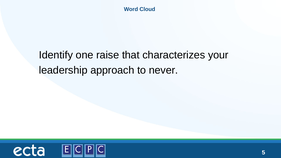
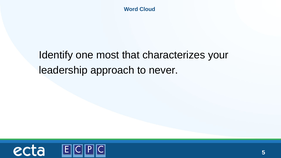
raise: raise -> most
